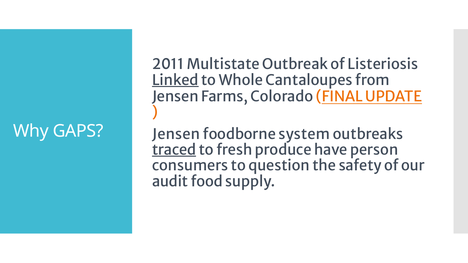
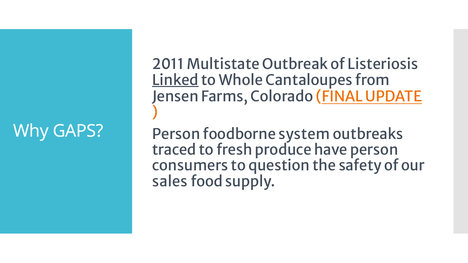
Jensen at (176, 134): Jensen -> Person
traced underline: present -> none
audit: audit -> sales
